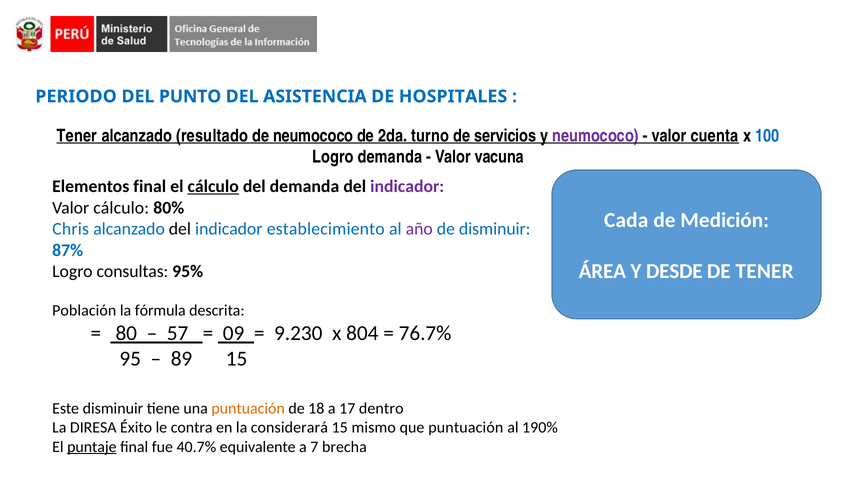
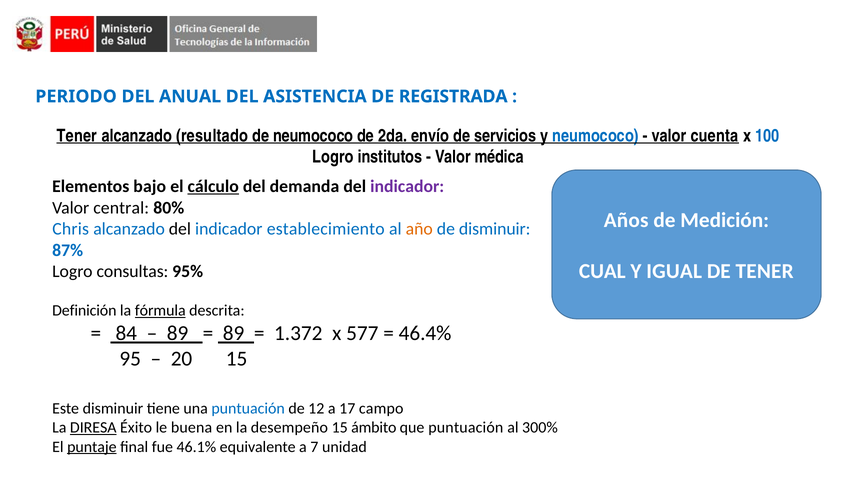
PUNTO: PUNTO -> ANUAL
HOSPITALES: HOSPITALES -> REGISTRADA
turno: turno -> envío
neumococo at (595, 136) colour: purple -> blue
Logro demanda: demanda -> institutos
vacuna: vacuna -> médica
Elementos final: final -> bajo
Valor cálculo: cálculo -> central
Cada: Cada -> Años
año colour: purple -> orange
ÁREA: ÁREA -> CUAL
DESDE: DESDE -> IGUAL
Población: Población -> Definición
fórmula underline: none -> present
80: 80 -> 84
57 at (178, 333): 57 -> 89
09 at (234, 333): 09 -> 89
9.230: 9.230 -> 1.372
804: 804 -> 577
76.7%: 76.7% -> 46.4%
89: 89 -> 20
puntuación at (248, 409) colour: orange -> blue
18: 18 -> 12
dentro: dentro -> campo
DIRESA underline: none -> present
contra: contra -> buena
considerará: considerará -> desempeño
mismo: mismo -> ámbito
190%: 190% -> 300%
40.7%: 40.7% -> 46.1%
brecha: brecha -> unidad
